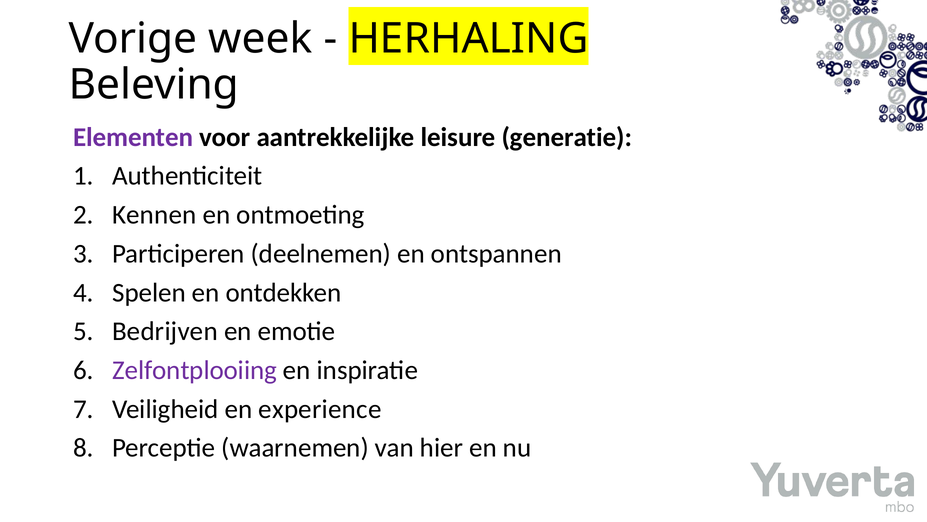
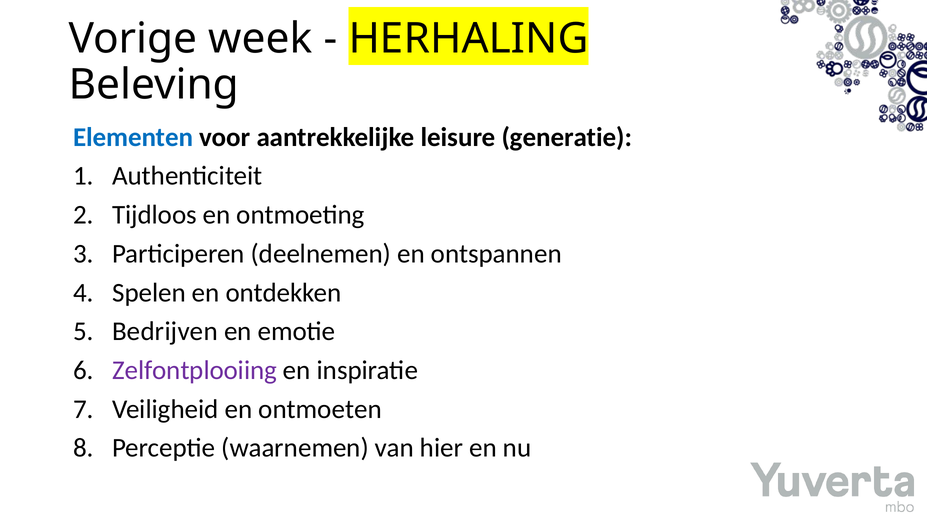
Elementen colour: purple -> blue
Kennen: Kennen -> Tijdloos
experience: experience -> ontmoeten
